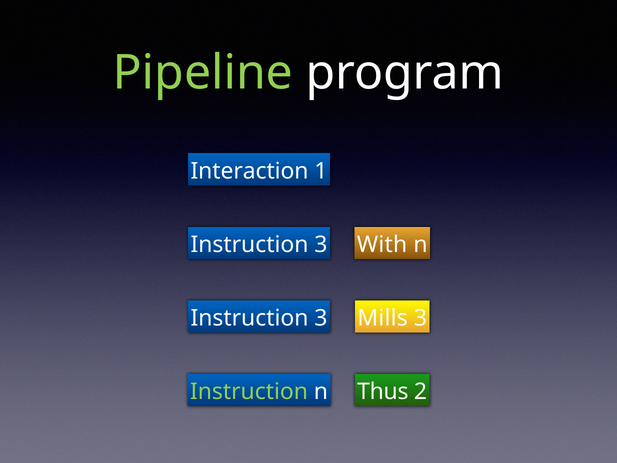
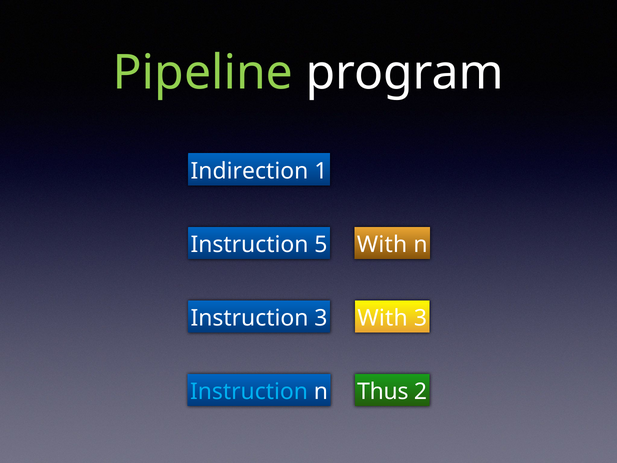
Interaction: Interaction -> Indirection
3 at (321, 244): 3 -> 5
Mills at (383, 318): Mills -> With
Instruction at (249, 391) colour: light green -> light blue
